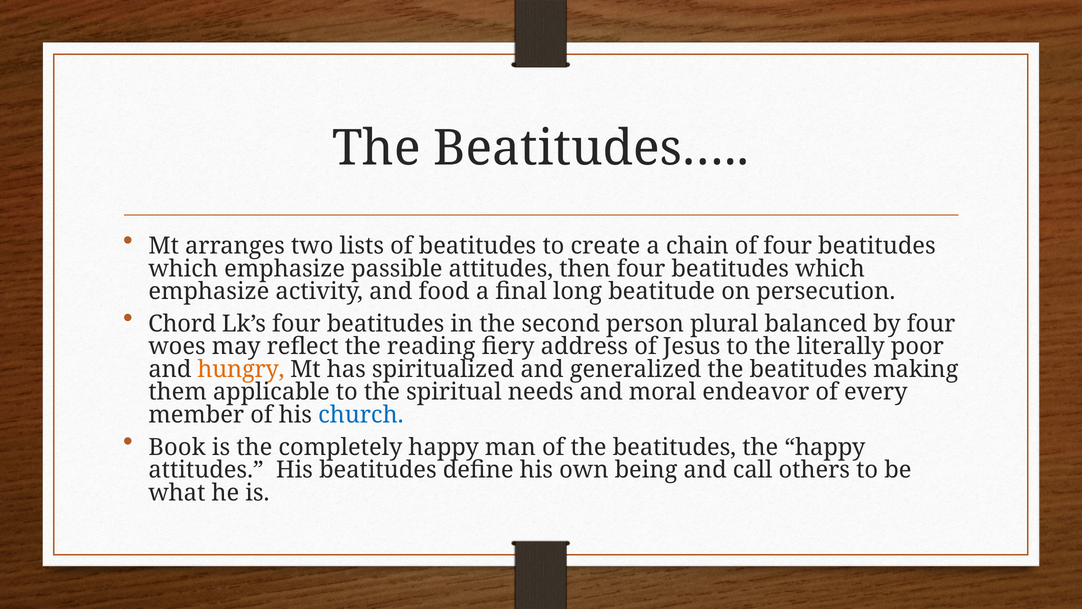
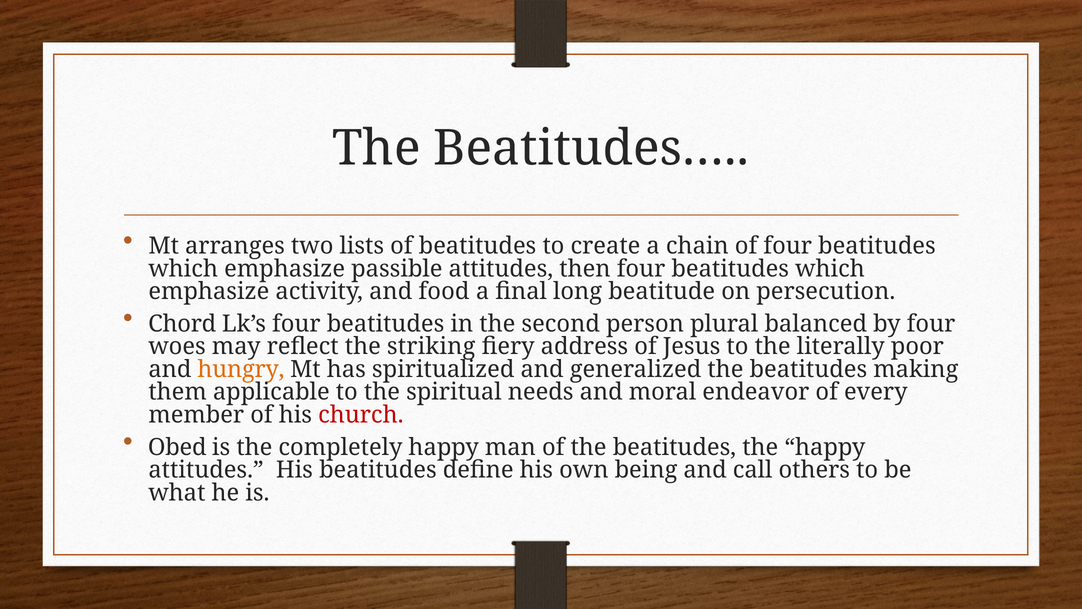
reading: reading -> striking
church colour: blue -> red
Book: Book -> Obed
